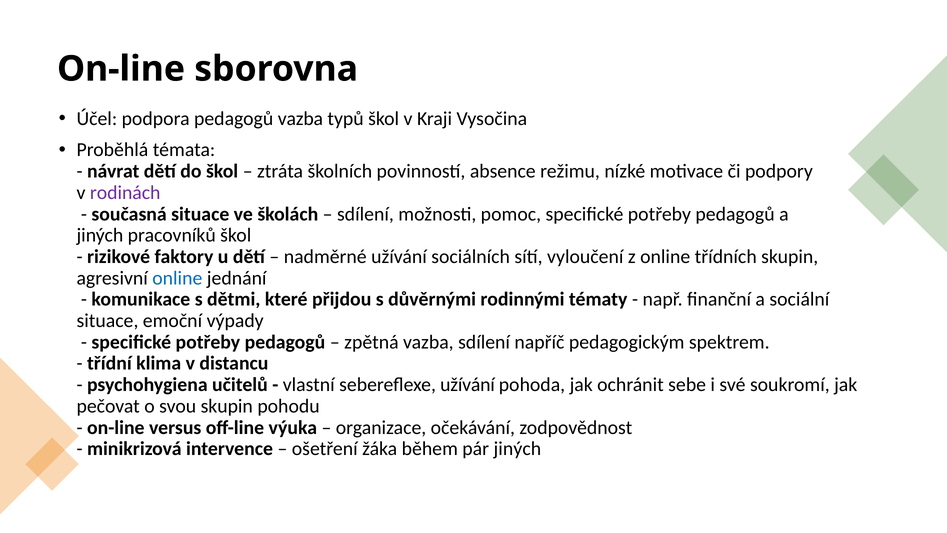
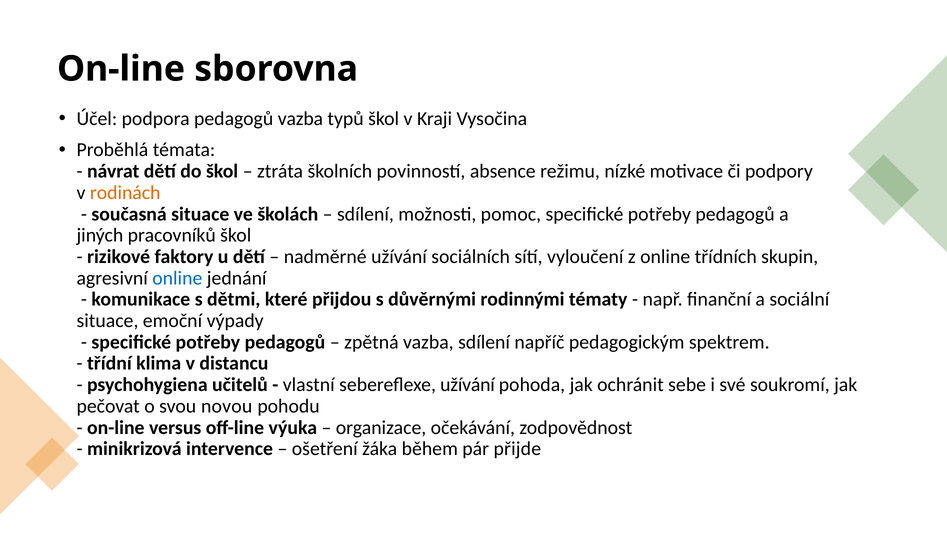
rodinách colour: purple -> orange
svou skupin: skupin -> novou
pár jiných: jiných -> přijde
